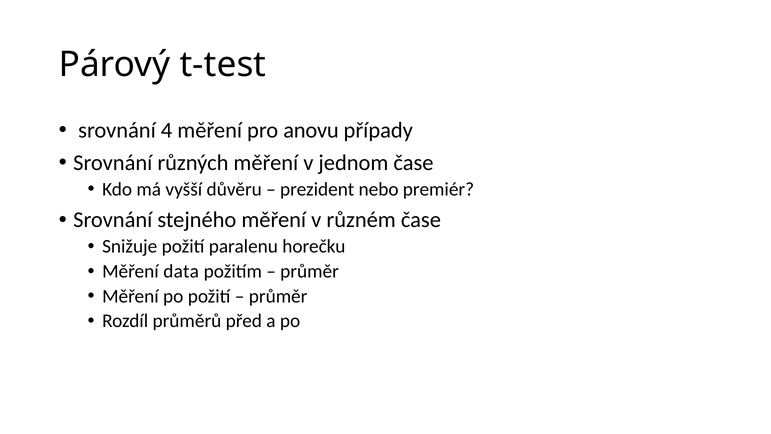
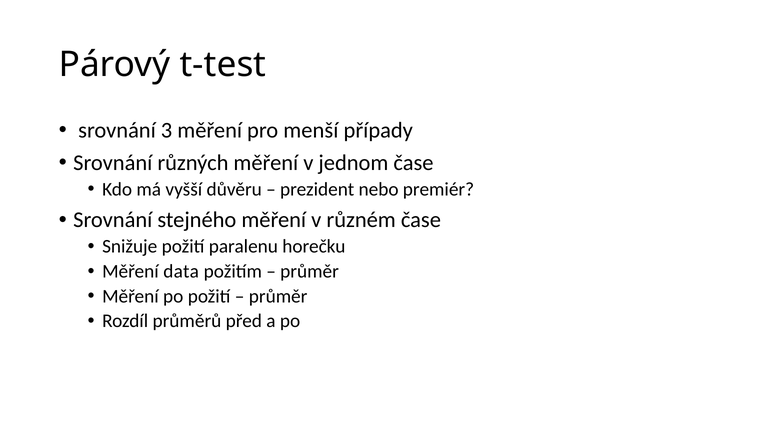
4: 4 -> 3
anovu: anovu -> menší
